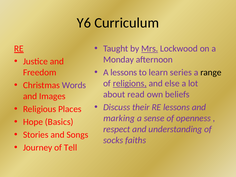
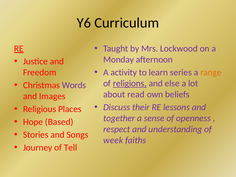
Mrs underline: present -> none
A lessons: lessons -> activity
range colour: black -> orange
marking: marking -> together
Basics: Basics -> Based
socks: socks -> week
